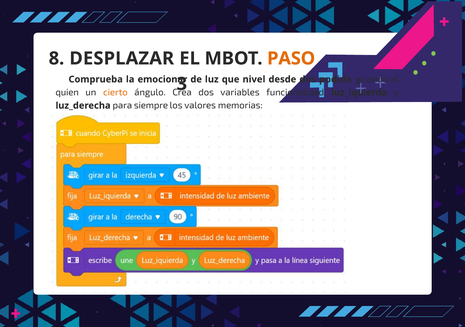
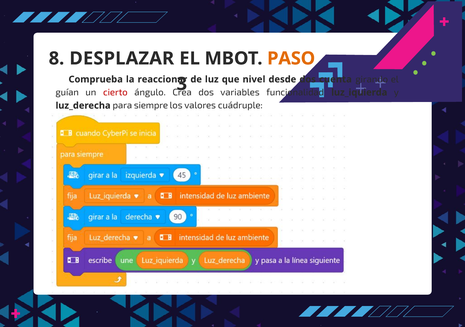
emocionar: emocionar -> reaccionar
podido: podido -> cuenta
quien: quien -> guían
cierto colour: orange -> red
memorias: memorias -> cuádruple
